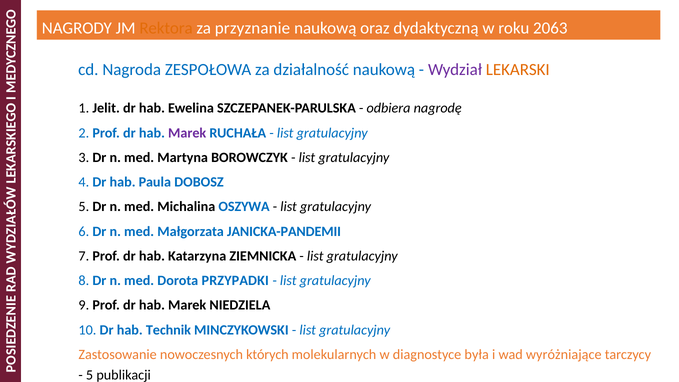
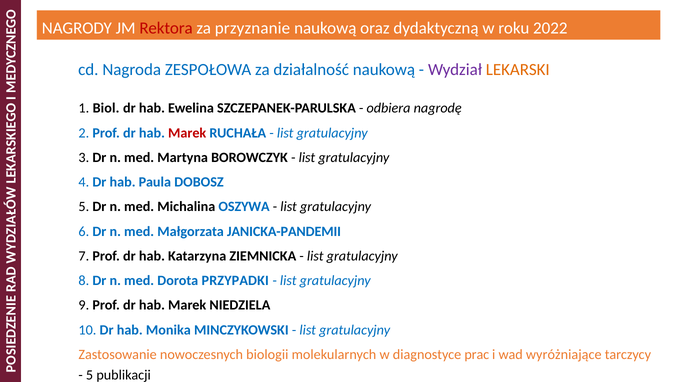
Rektora colour: orange -> red
2063: 2063 -> 2022
Jelit: Jelit -> Biol
Marek at (187, 133) colour: purple -> red
Technik: Technik -> Monika
których: których -> biologii
była: była -> prac
